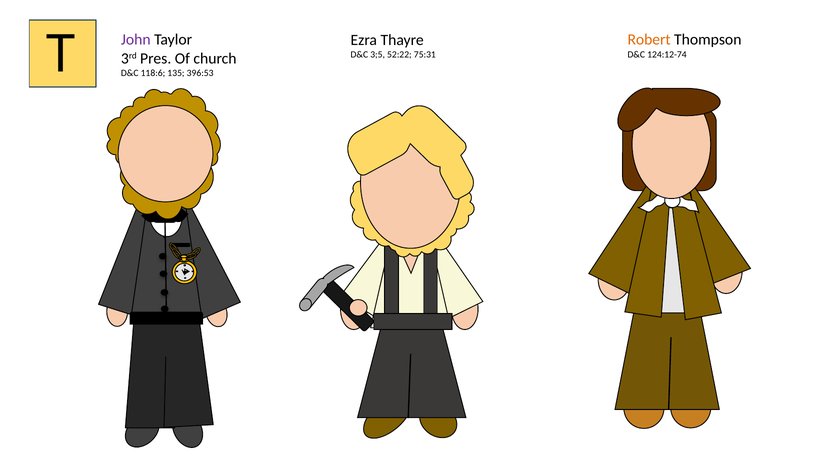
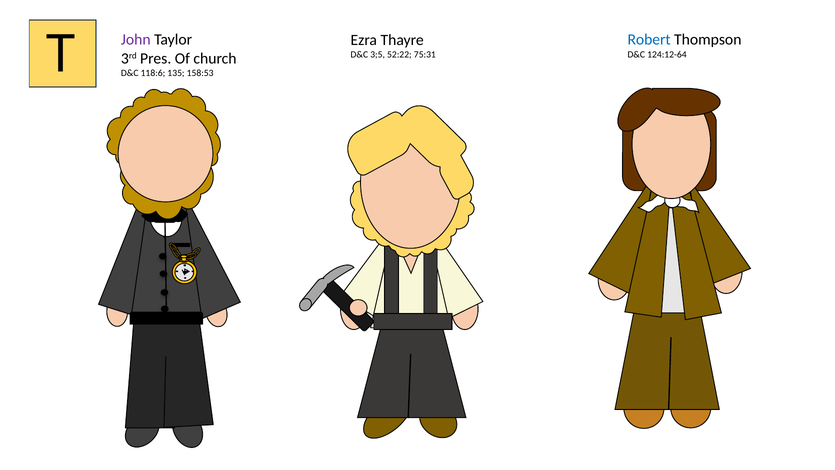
Robert colour: orange -> blue
124:12-74: 124:12-74 -> 124:12-64
396:53: 396:53 -> 158:53
